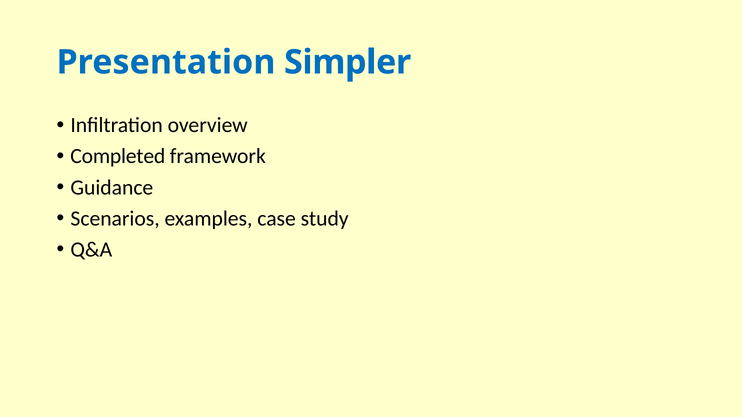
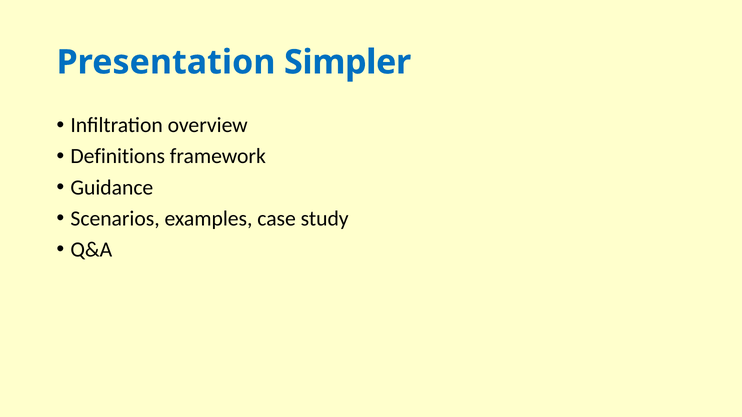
Completed: Completed -> Definitions
